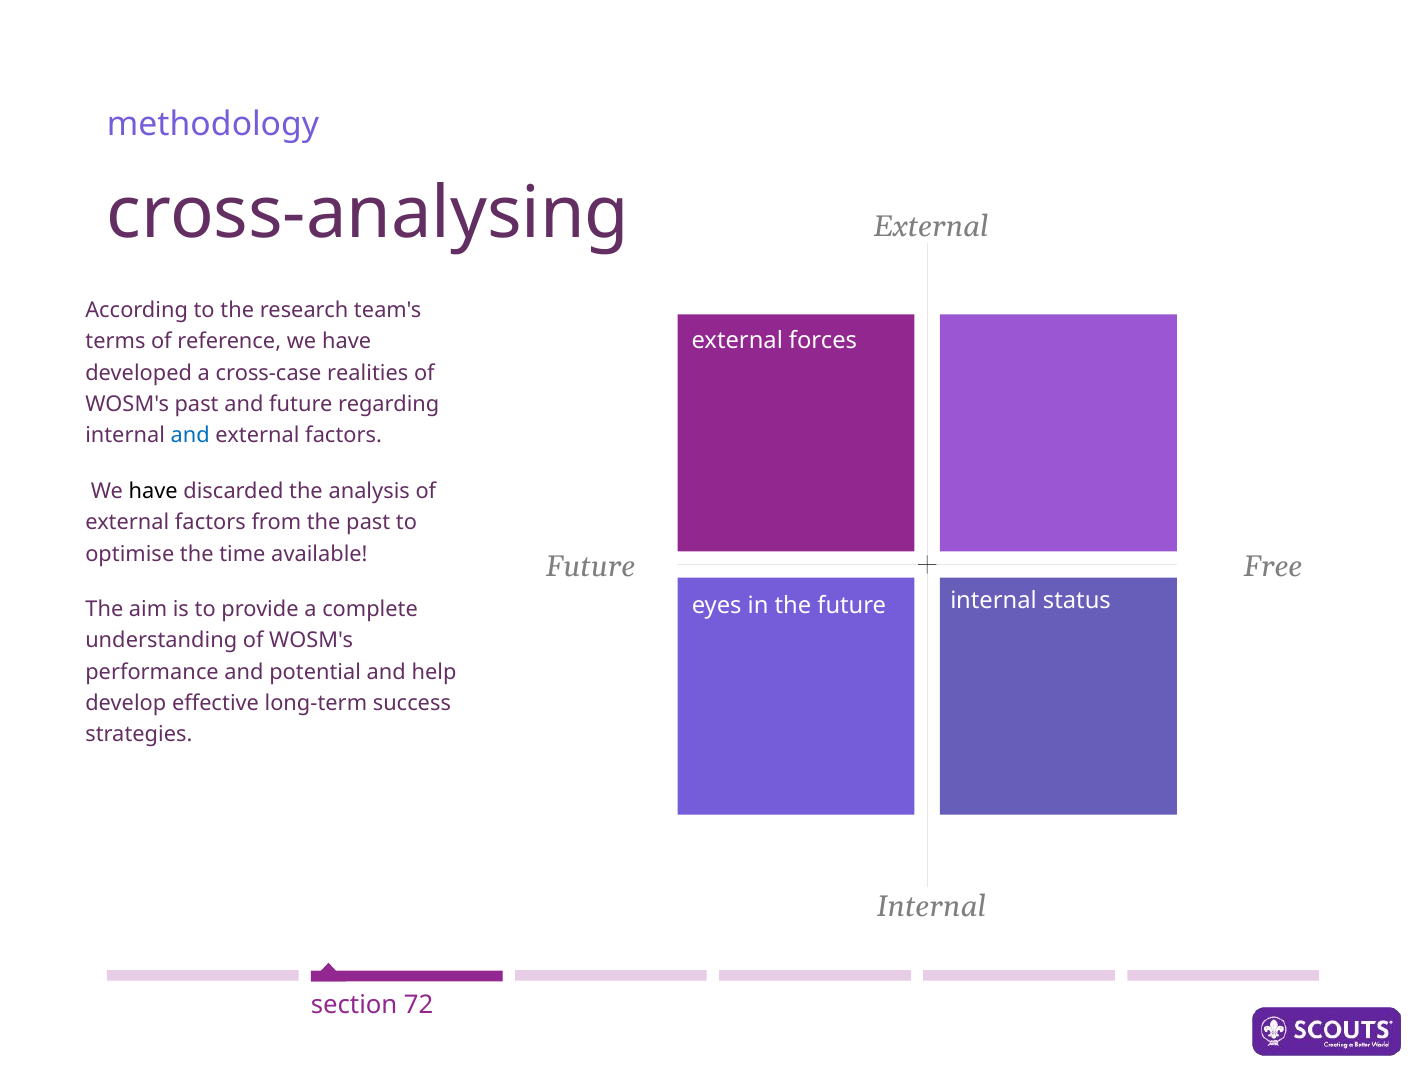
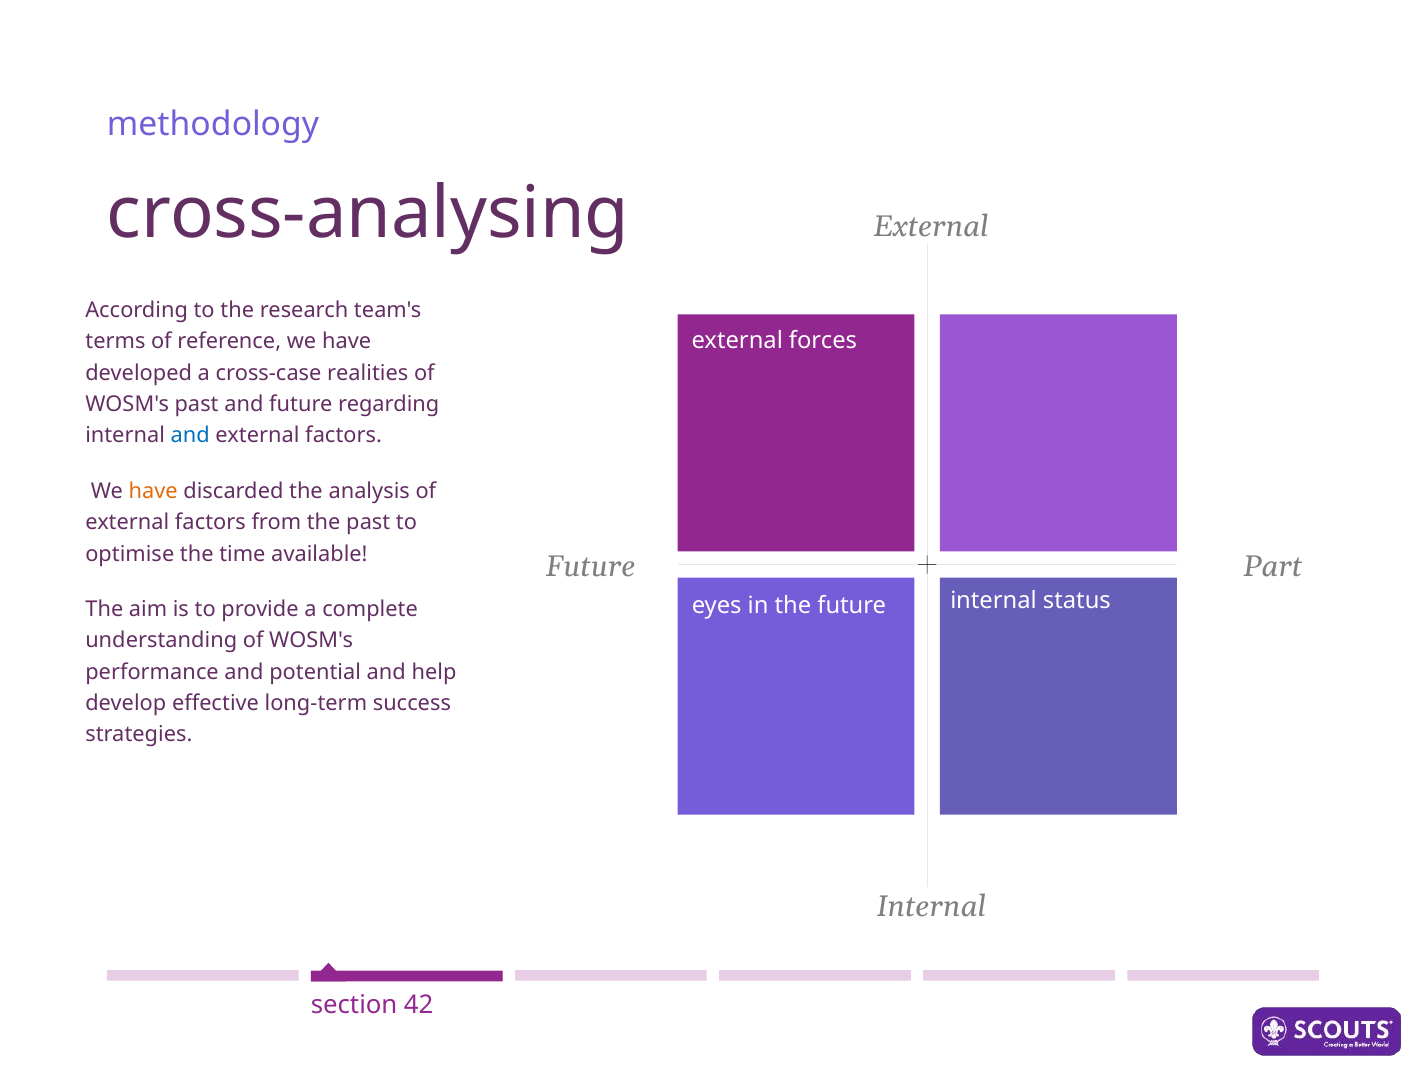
have at (153, 491) colour: black -> orange
Free: Free -> Part
72: 72 -> 42
